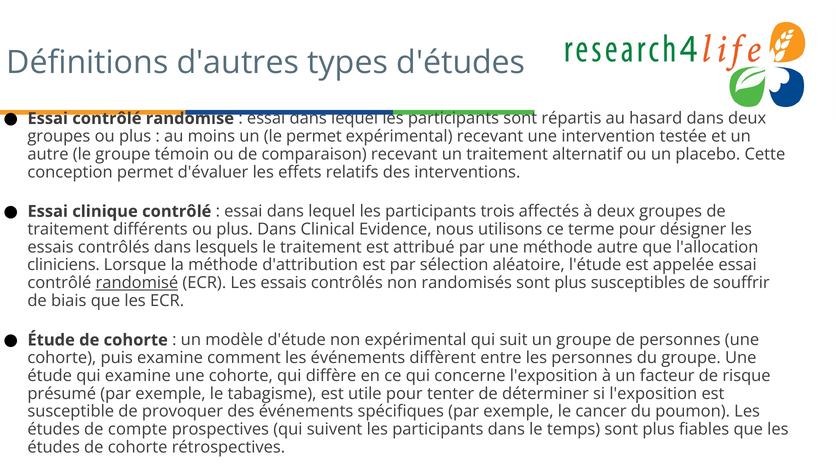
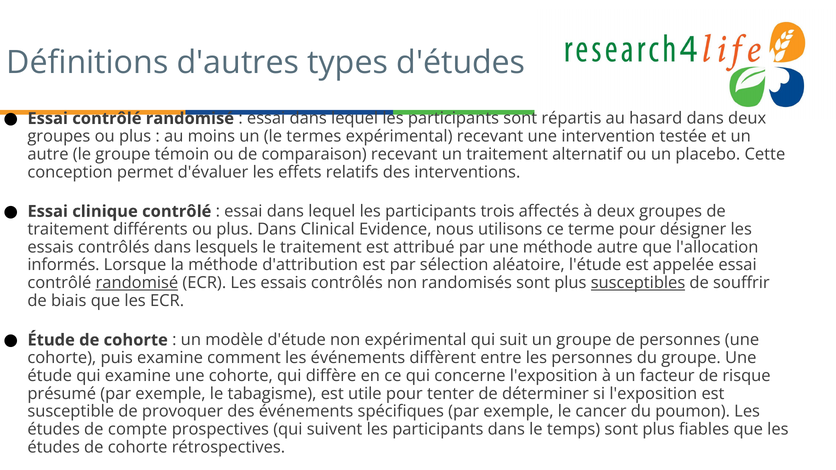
le permet: permet -> termes
cliniciens: cliniciens -> informés
susceptibles underline: none -> present
